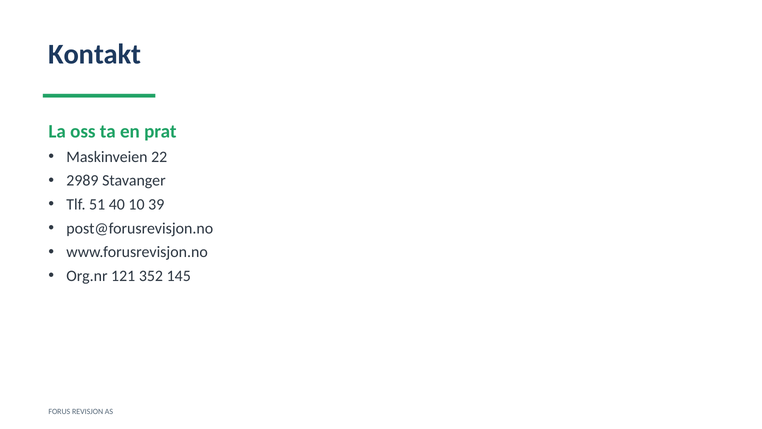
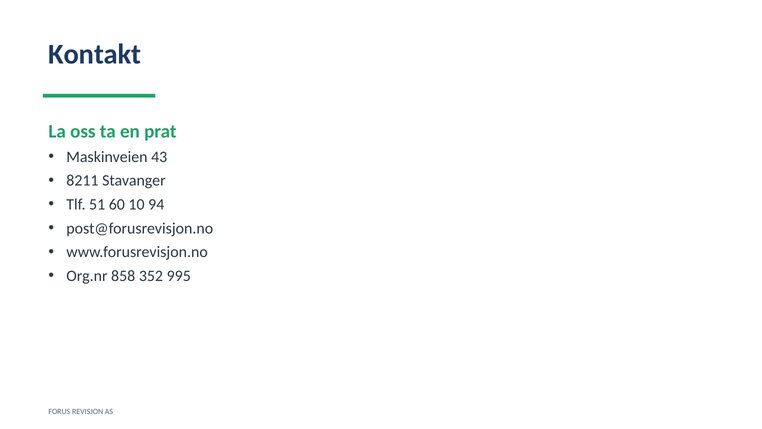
22: 22 -> 43
2989: 2989 -> 8211
40: 40 -> 60
39: 39 -> 94
121: 121 -> 858
145: 145 -> 995
